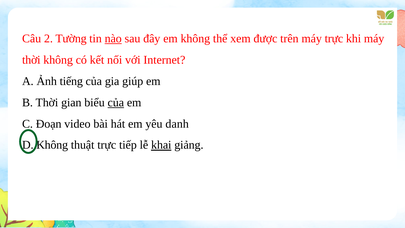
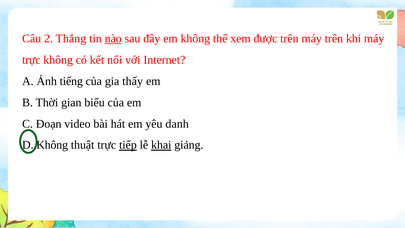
Tường: Tường -> Thắng
máy trực: trực -> trên
thời at (31, 60): thời -> trực
giúp: giúp -> thấy
của at (116, 102) underline: present -> none
tiếp underline: none -> present
